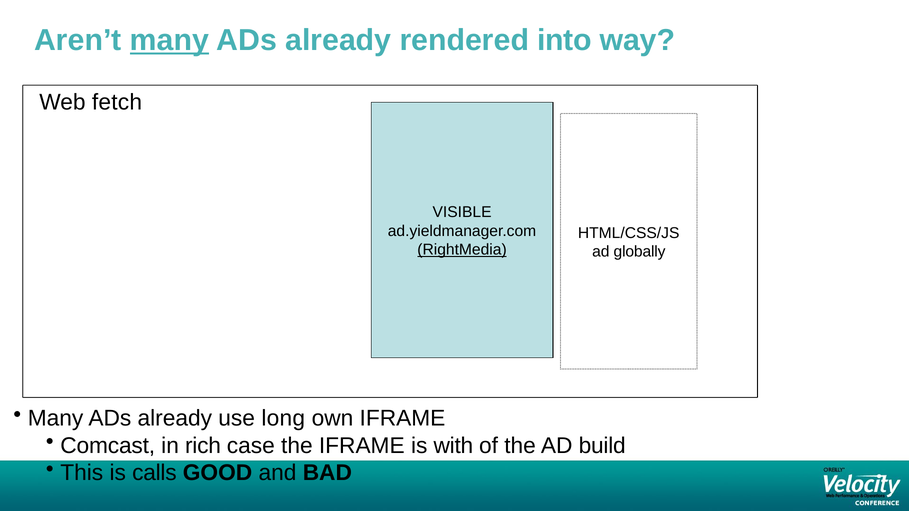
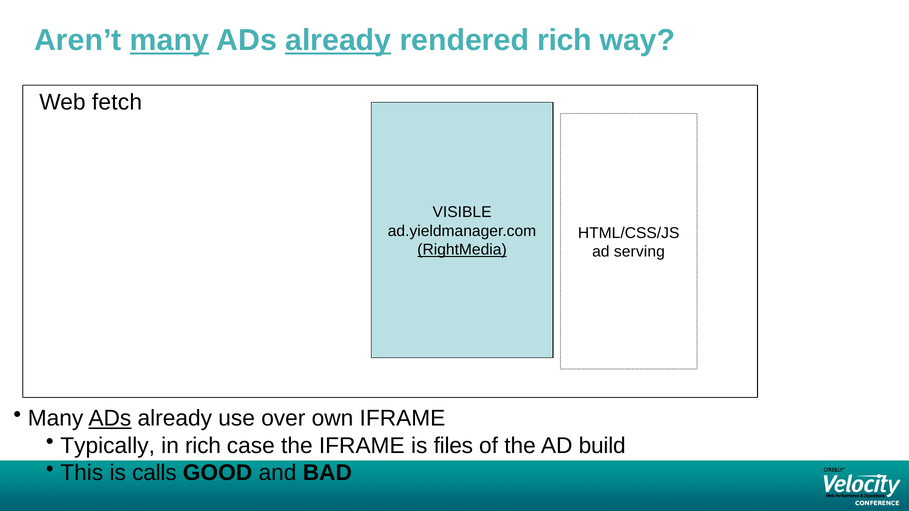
already at (338, 40) underline: none -> present
rendered into: into -> rich
globally: globally -> serving
ADs at (110, 419) underline: none -> present
long: long -> over
Comcast: Comcast -> Typically
with: with -> files
